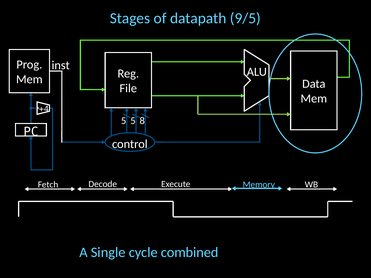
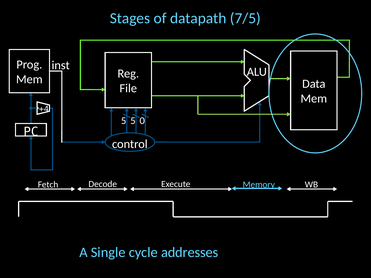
9/5: 9/5 -> 7/5
8: 8 -> 0
combined: combined -> addresses
